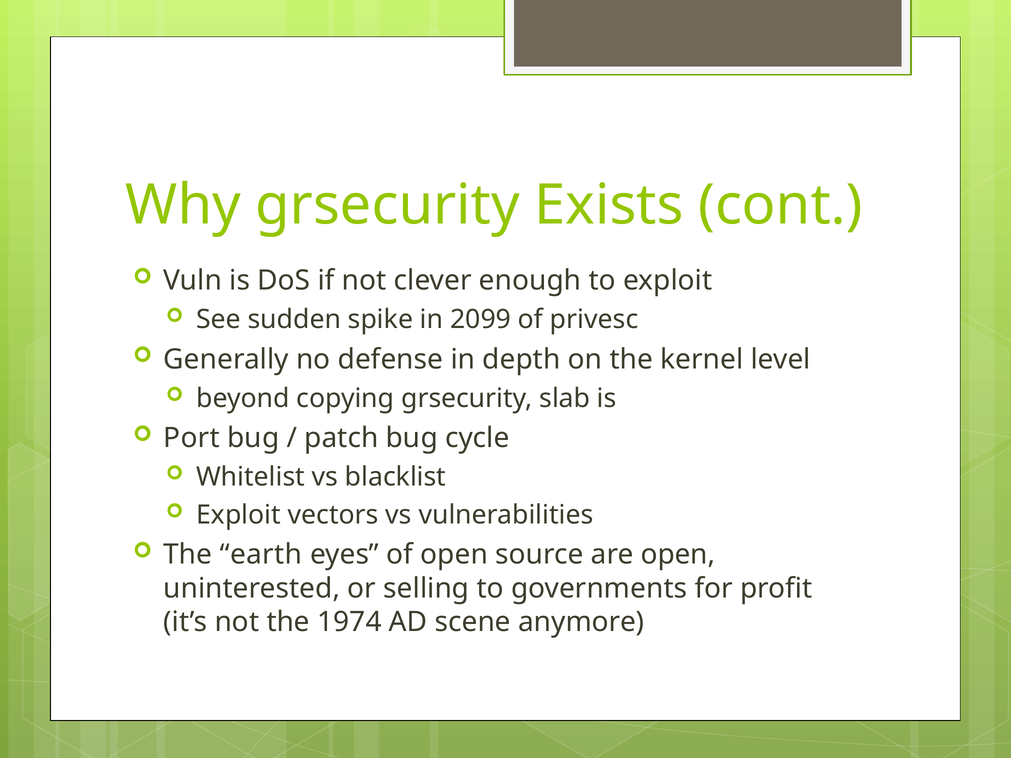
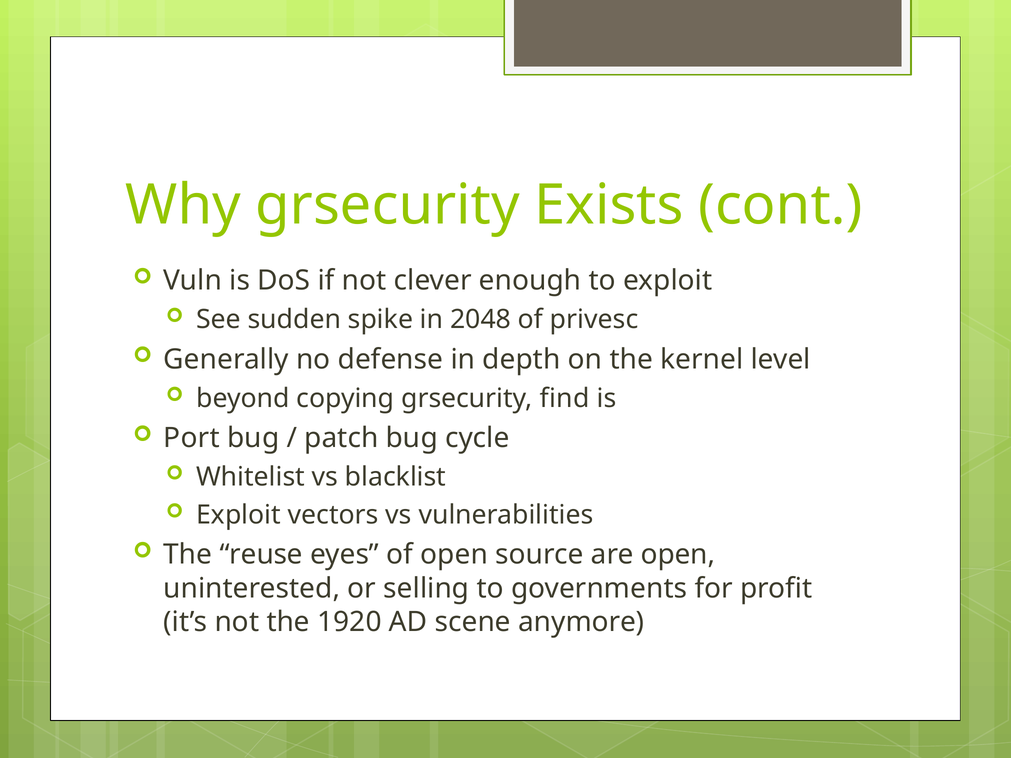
2099: 2099 -> 2048
slab: slab -> find
earth: earth -> reuse
1974: 1974 -> 1920
